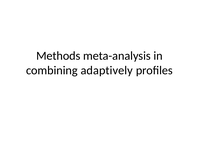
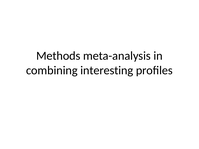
adaptively: adaptively -> interesting
